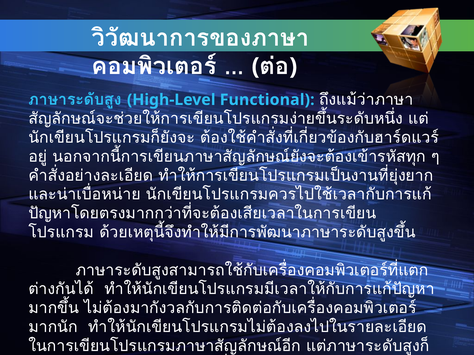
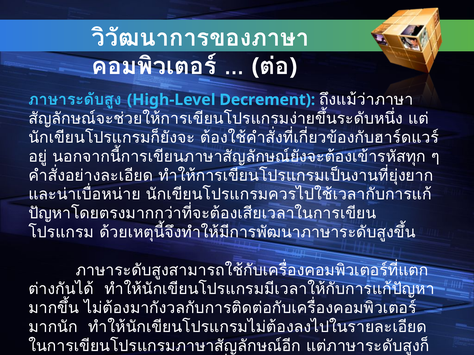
Functional: Functional -> Decrement
